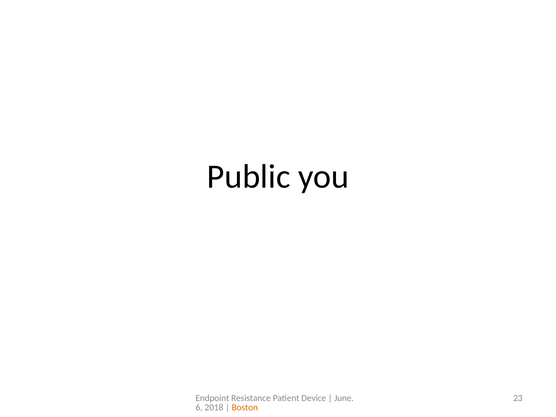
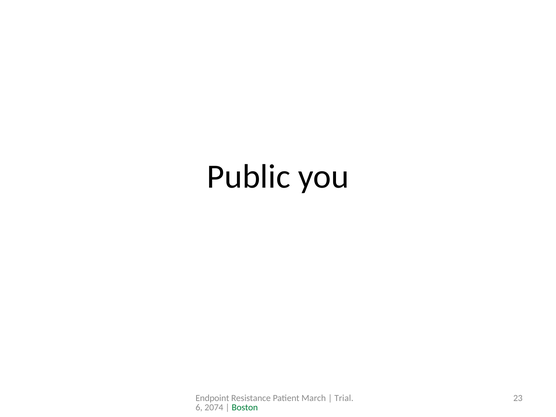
Device: Device -> March
June: June -> Trial
2018: 2018 -> 2074
Boston colour: orange -> green
